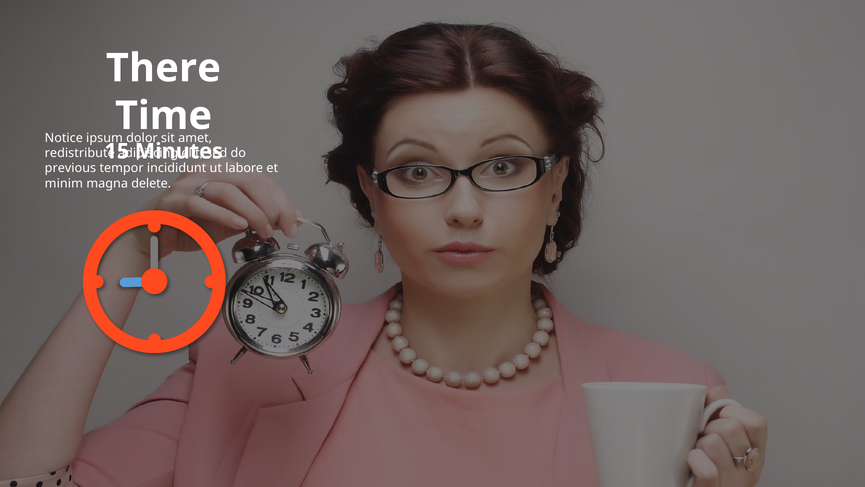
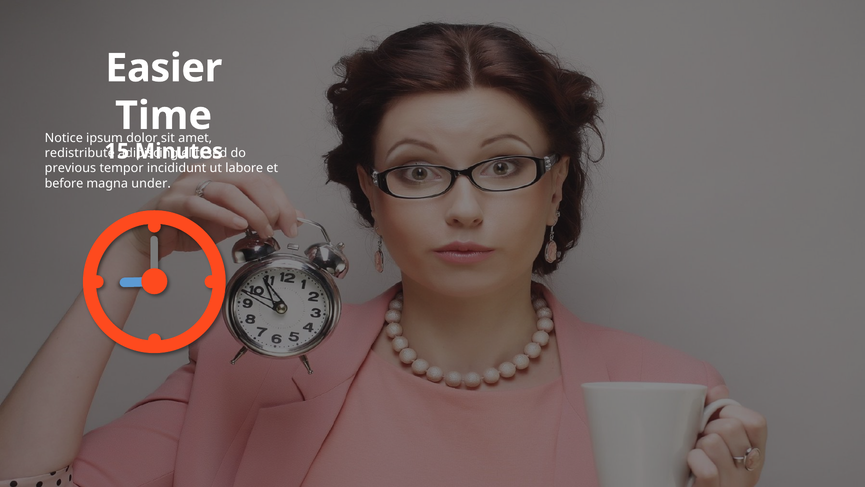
There: There -> Easier
minim: minim -> before
delete: delete -> under
